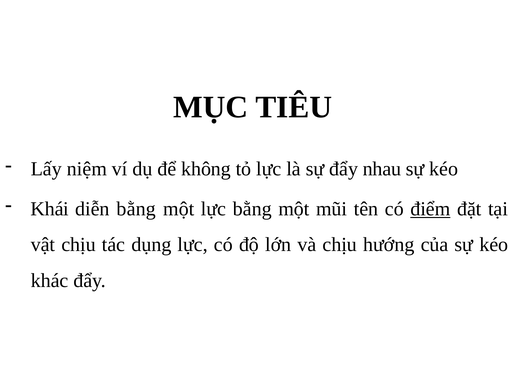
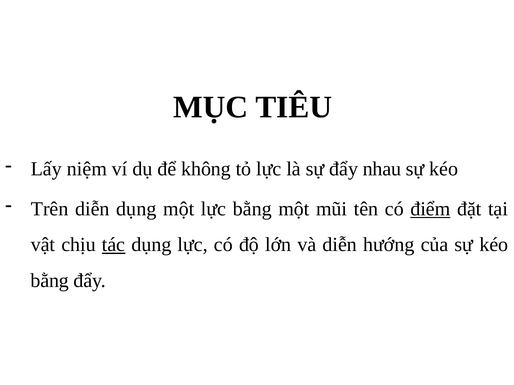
Khái: Khái -> Trên
diễn bằng: bằng -> dụng
tác underline: none -> present
và chịu: chịu -> diễn
khác at (50, 281): khác -> bằng
